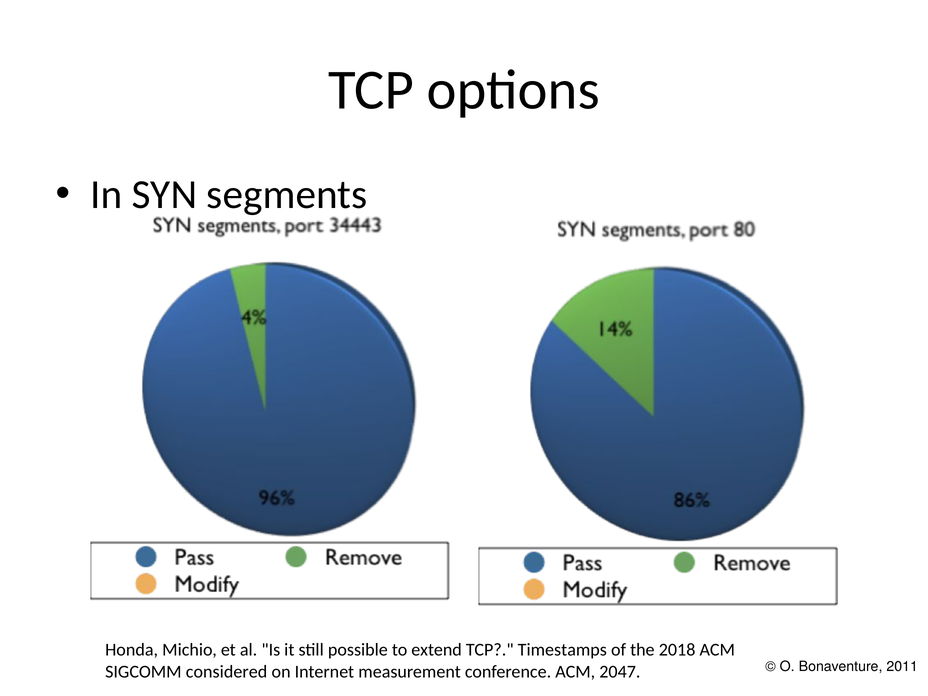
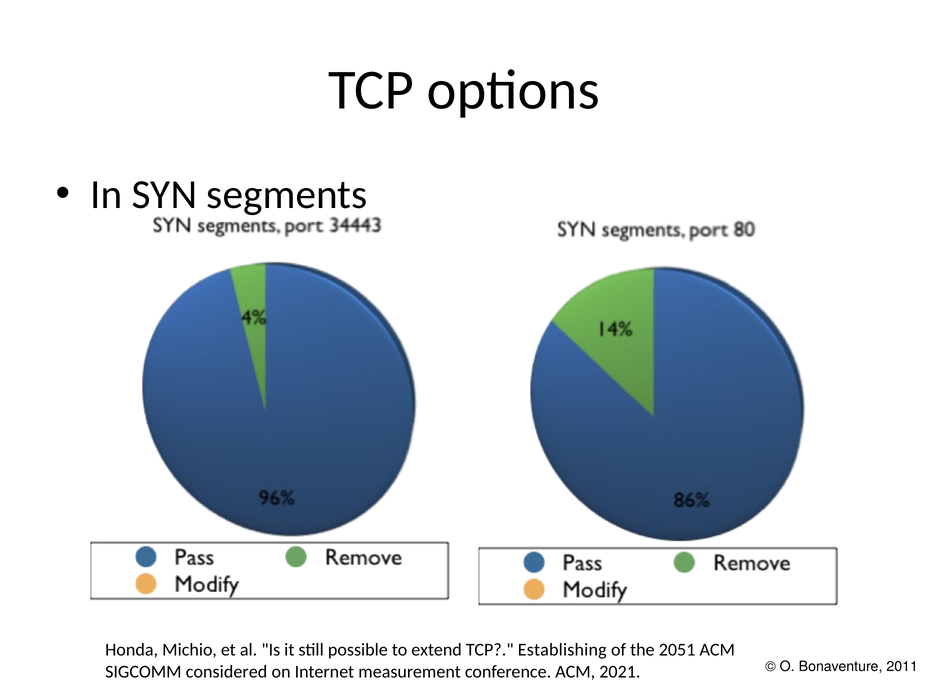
Timestamps: Timestamps -> Establishing
2018: 2018 -> 2051
2047: 2047 -> 2021
